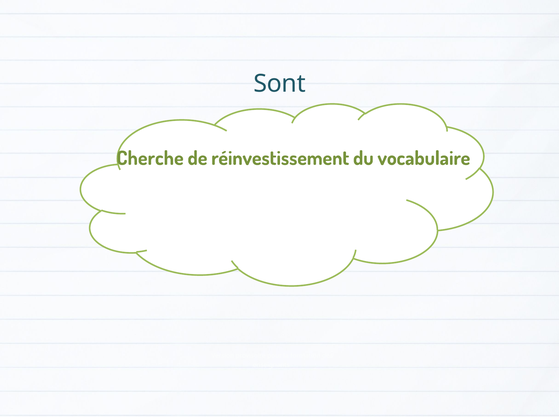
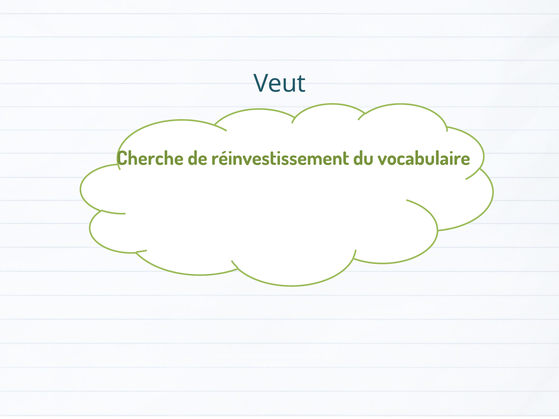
Sont: Sont -> Veut
